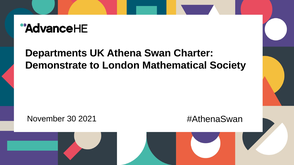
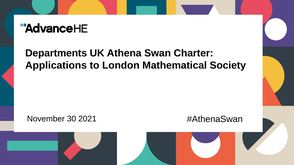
Demonstrate: Demonstrate -> Applications
